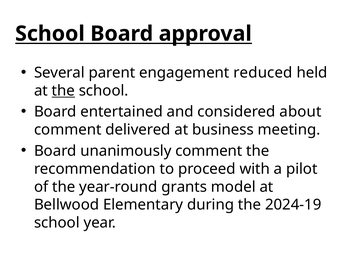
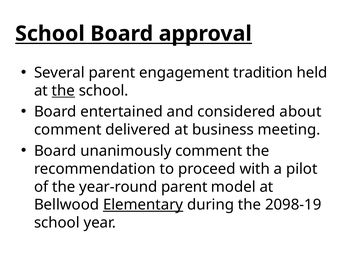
reduced: reduced -> tradition
year-round grants: grants -> parent
Elementary underline: none -> present
2024-19: 2024-19 -> 2098-19
